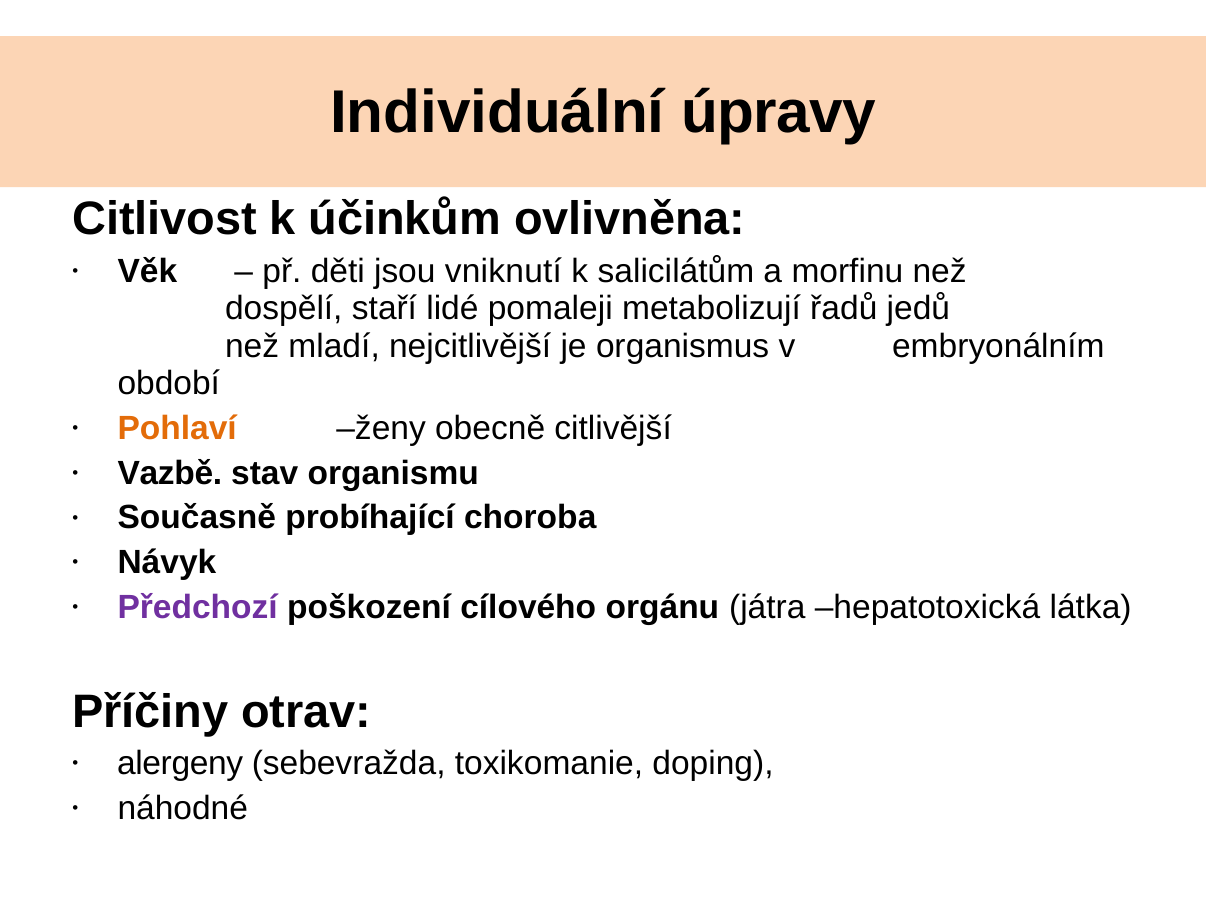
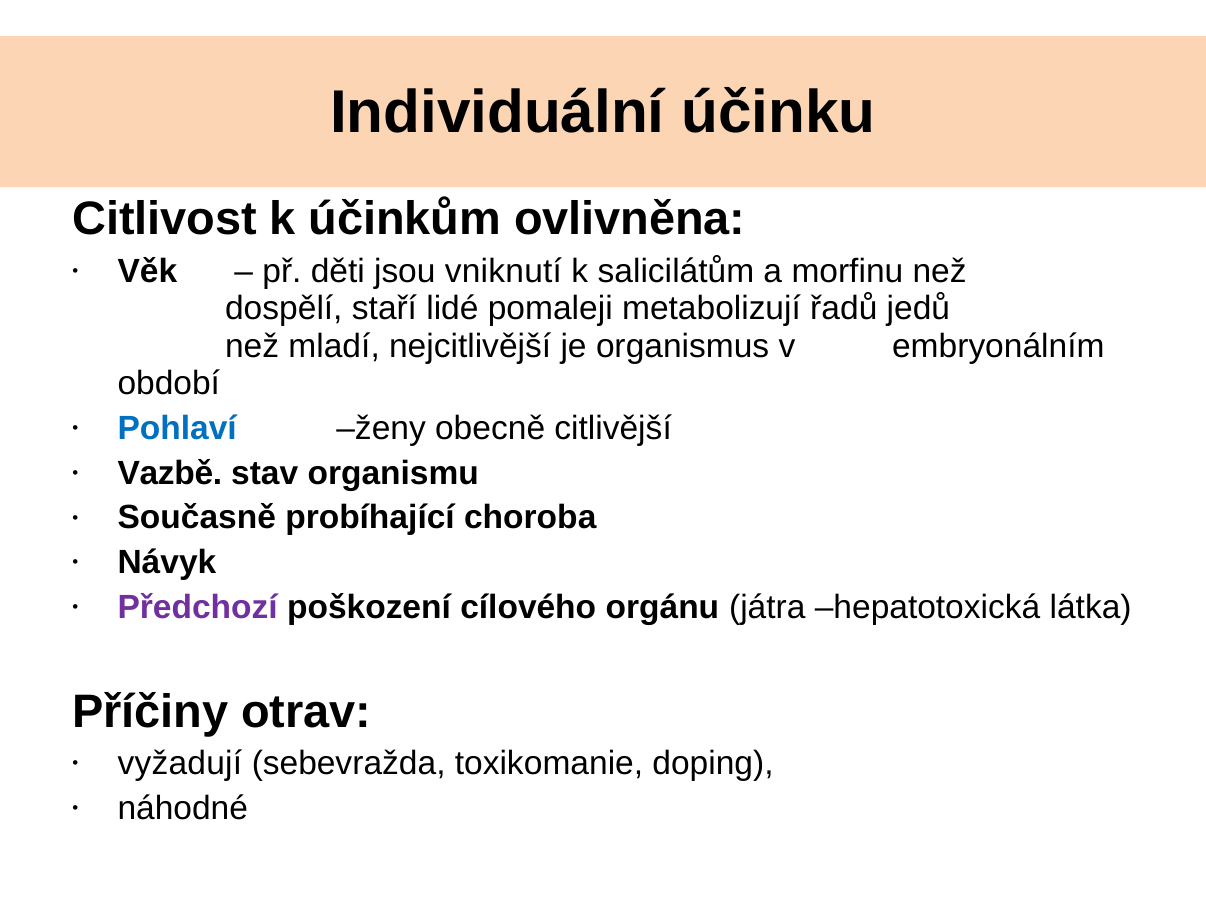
úpravy: úpravy -> účinku
Pohlaví colour: orange -> blue
alergeny: alergeny -> vyžadují
